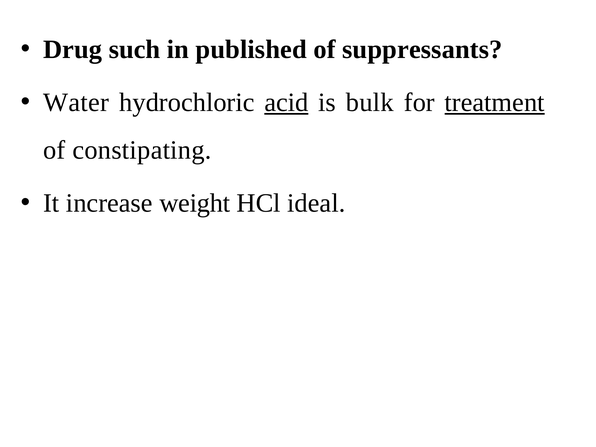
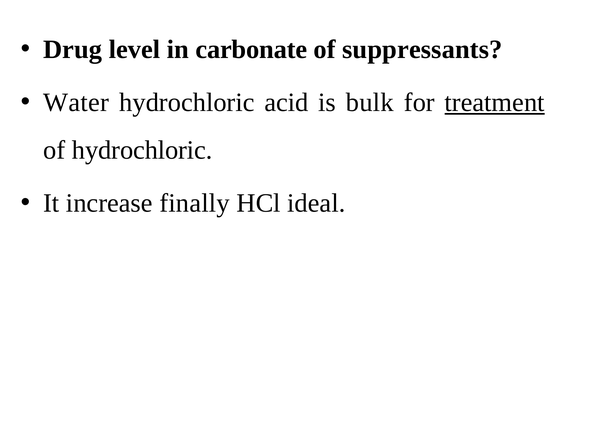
such: such -> level
published: published -> carbonate
acid underline: present -> none
of constipating: constipating -> hydrochloric
weight: weight -> finally
